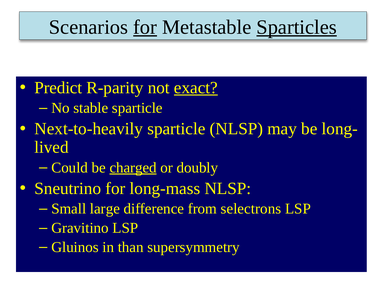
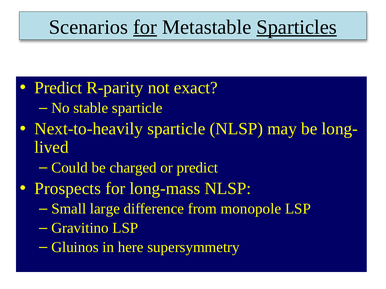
exact underline: present -> none
charged underline: present -> none
or doubly: doubly -> predict
Sneutrino: Sneutrino -> Prospects
selectrons: selectrons -> monopole
than: than -> here
